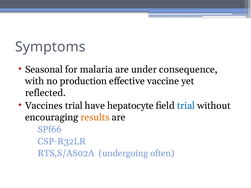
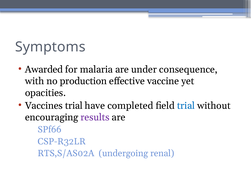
Seasonal: Seasonal -> Awarded
reflected: reflected -> opacities
hepatocyte: hepatocyte -> completed
results colour: orange -> purple
often: often -> renal
